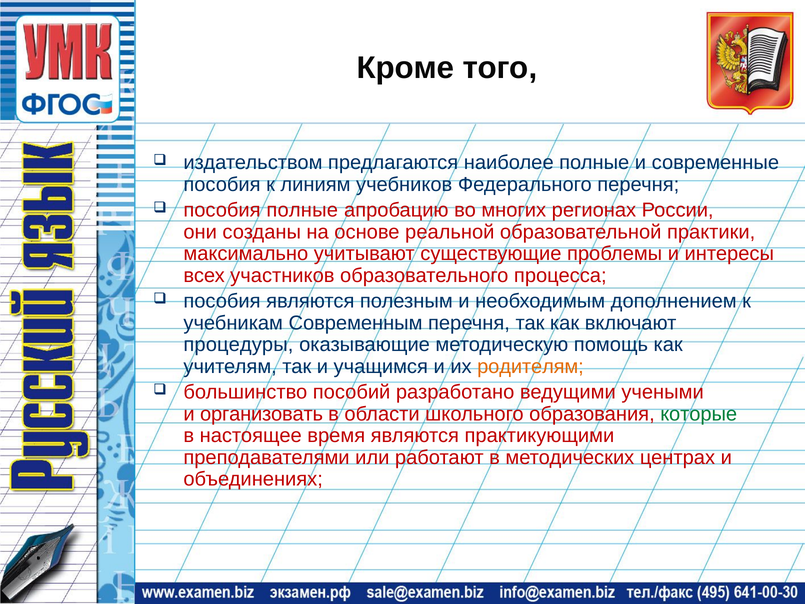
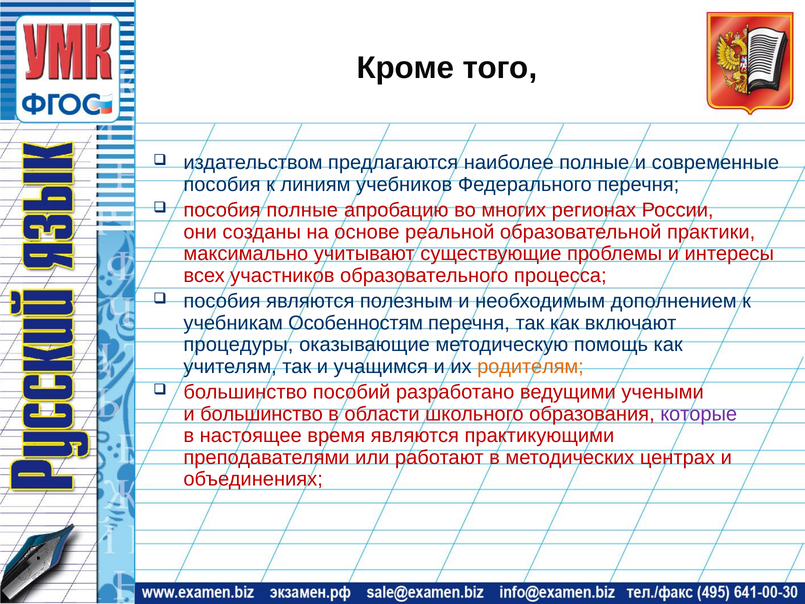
Современным: Современным -> Особенностям
и организовать: организовать -> большинство
которые colour: green -> purple
